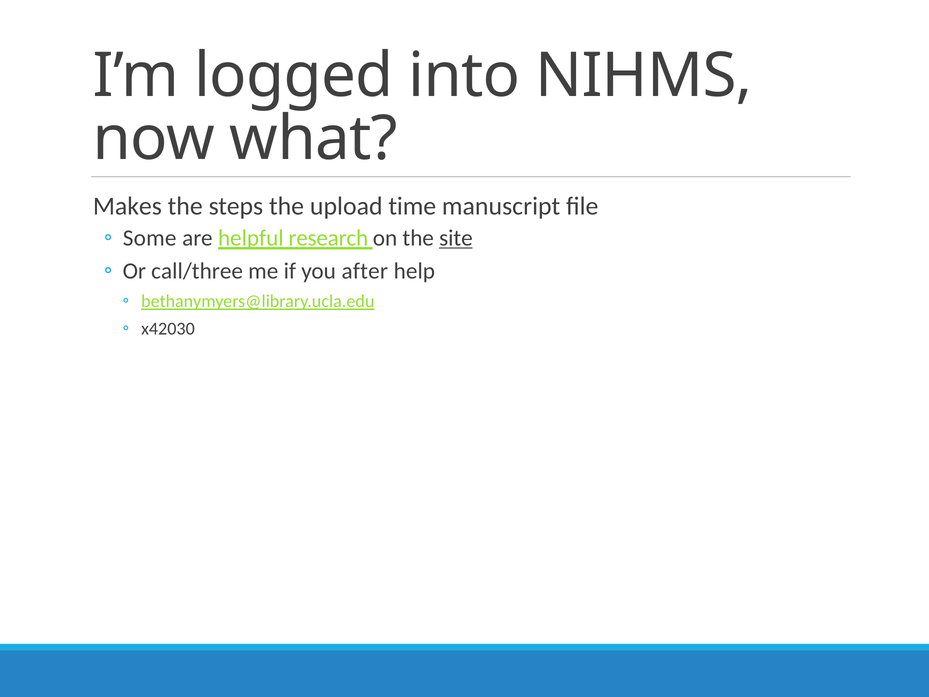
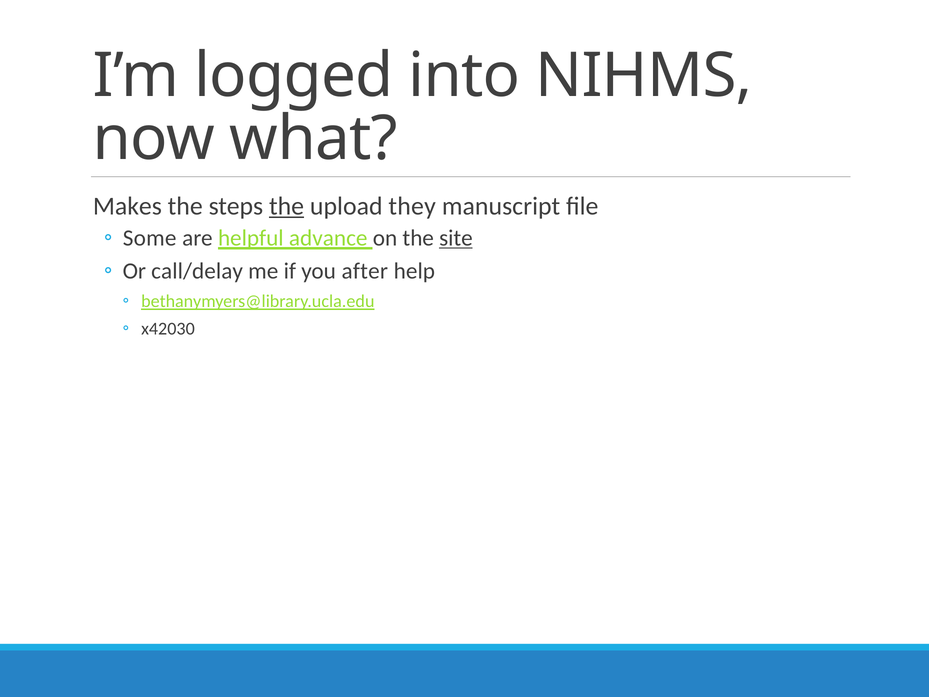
the at (287, 206) underline: none -> present
time: time -> they
research: research -> advance
call/three: call/three -> call/delay
